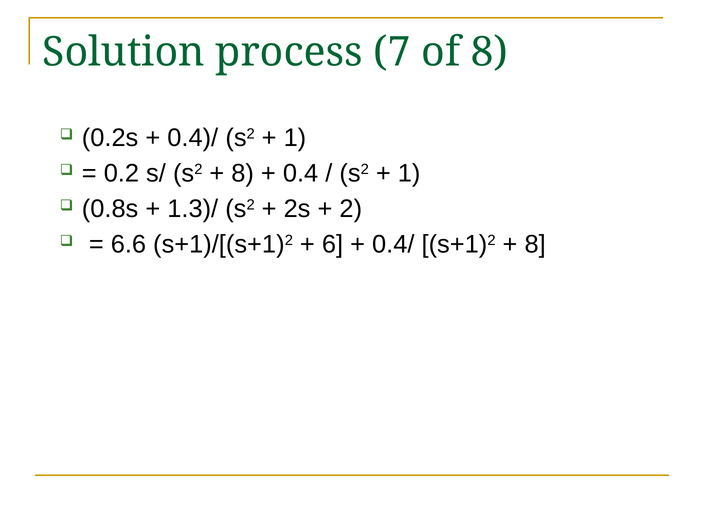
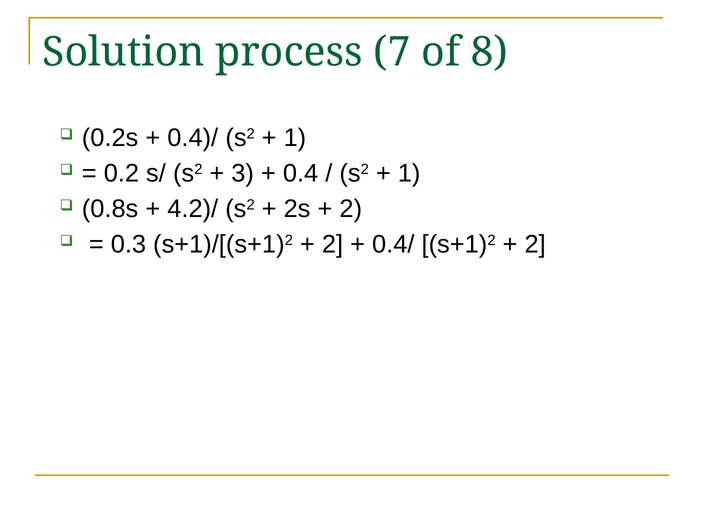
8 at (243, 173): 8 -> 3
1.3)/: 1.3)/ -> 4.2)/
6.6: 6.6 -> 0.3
6 at (332, 245): 6 -> 2
8 at (535, 245): 8 -> 2
